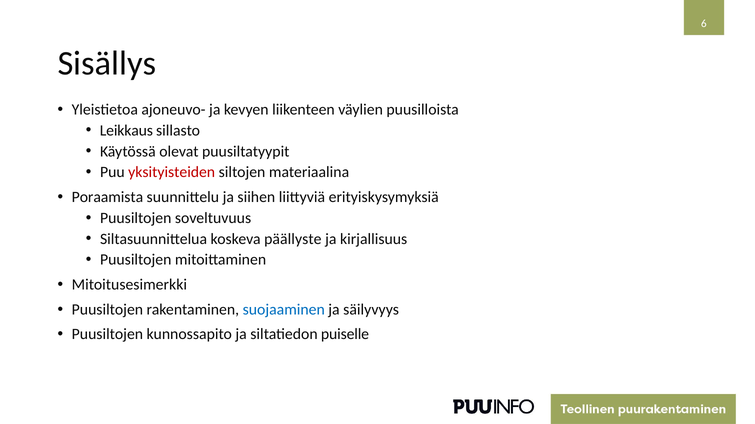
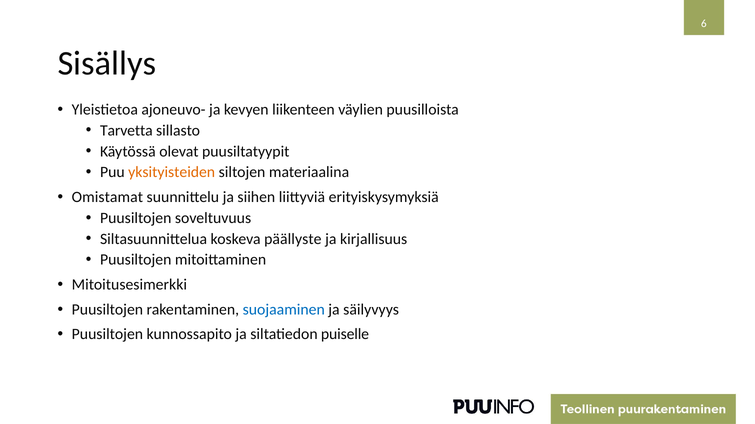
Leikkaus: Leikkaus -> Tarvetta
yksityisteiden colour: red -> orange
Poraamista: Poraamista -> Omistamat
